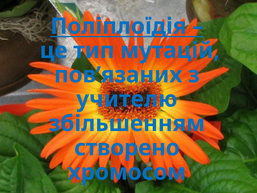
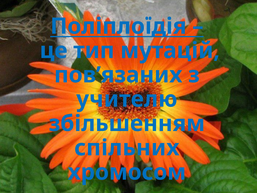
створено: створено -> спільних
